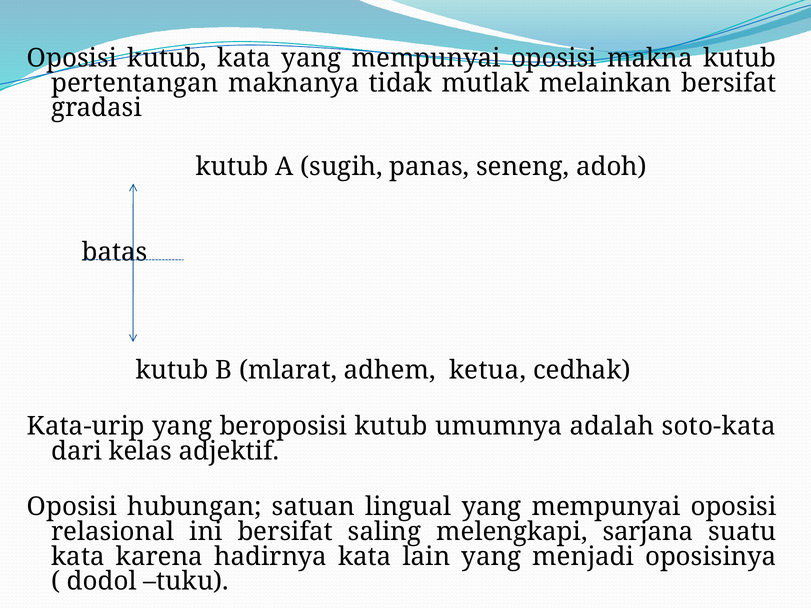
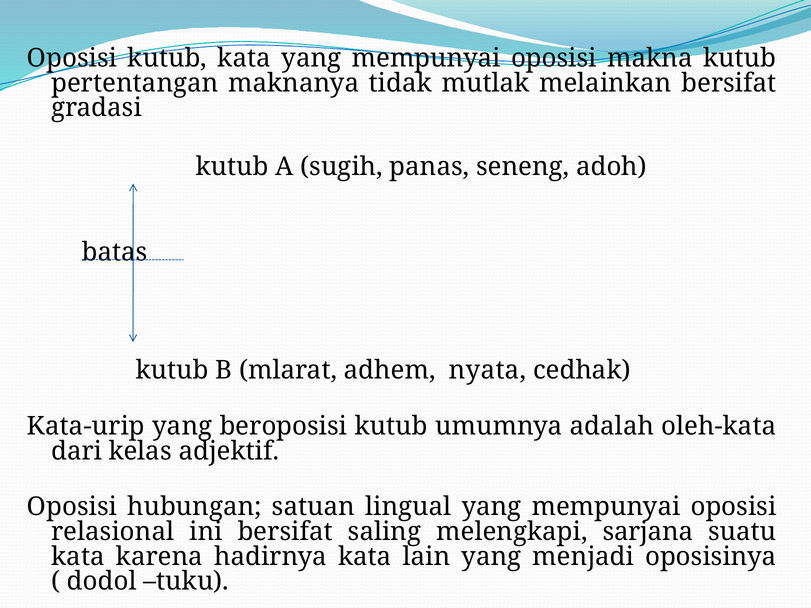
ketua: ketua -> nyata
soto-kata: soto-kata -> oleh-kata
